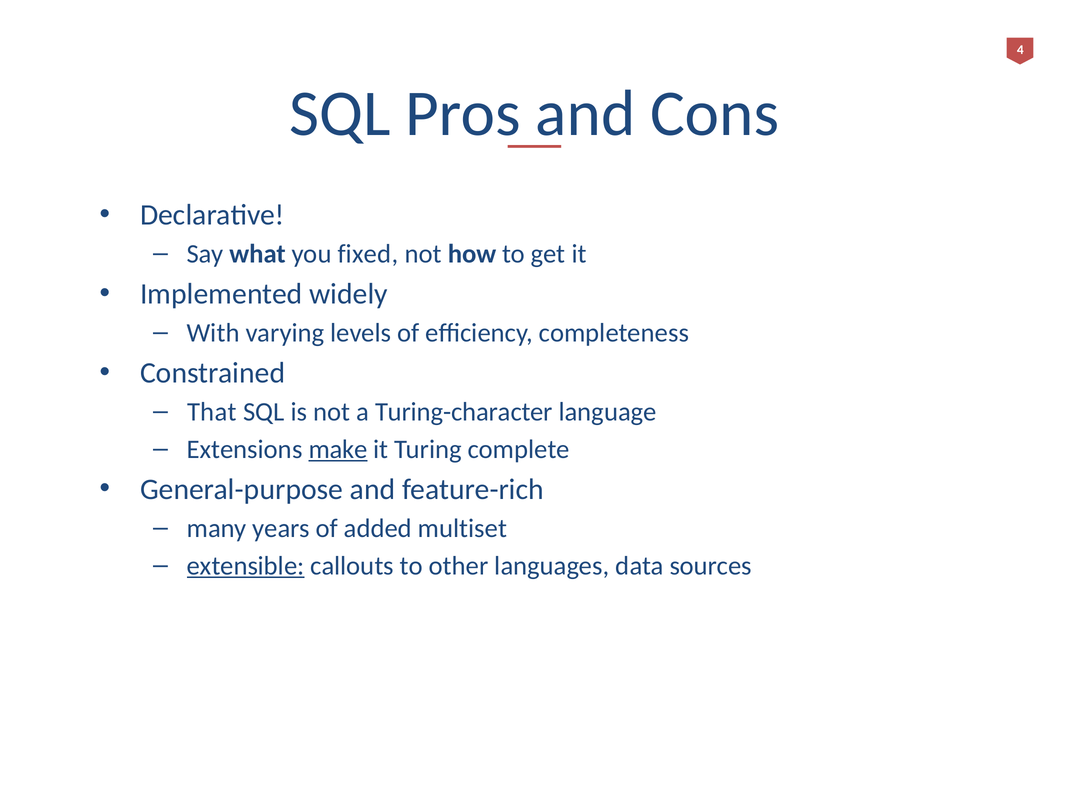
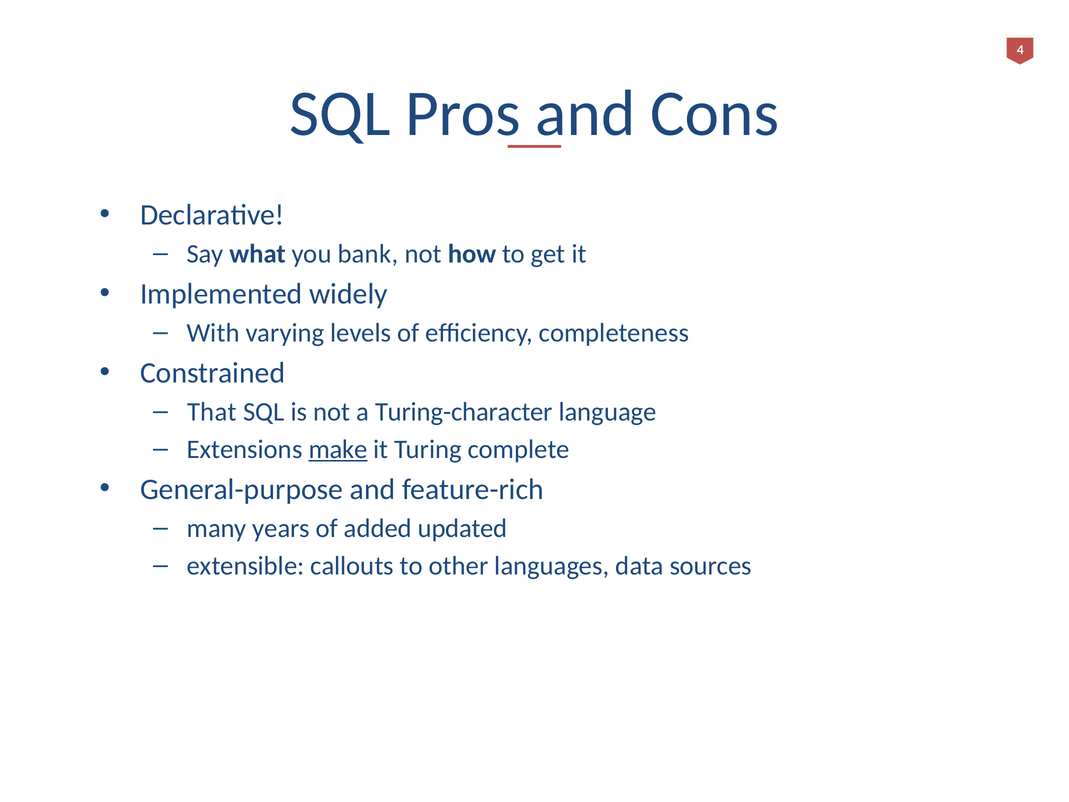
fixed: fixed -> bank
multiset: multiset -> updated
extensible underline: present -> none
